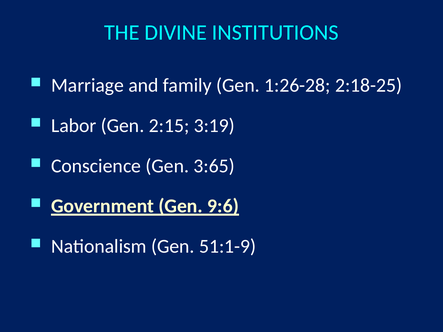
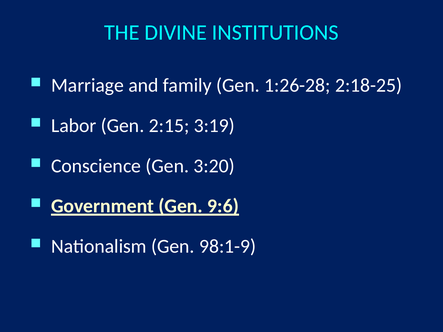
3:65: 3:65 -> 3:20
51:1-9: 51:1-9 -> 98:1-9
